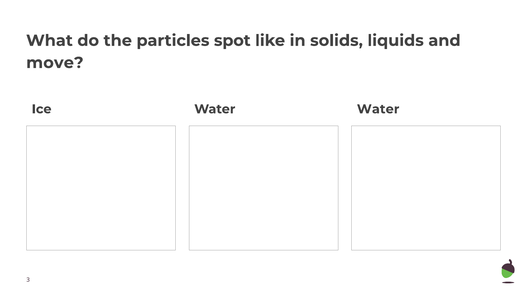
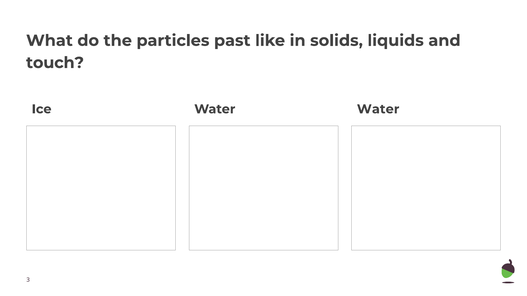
spot: spot -> past
move: move -> touch
